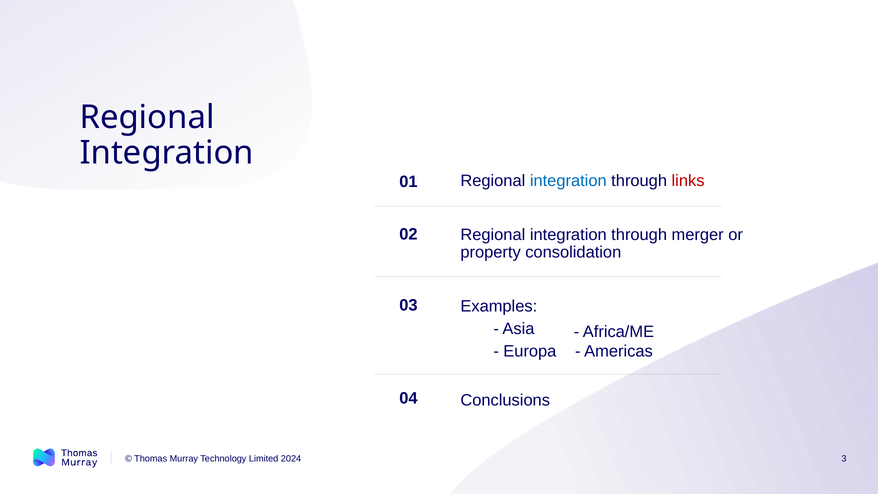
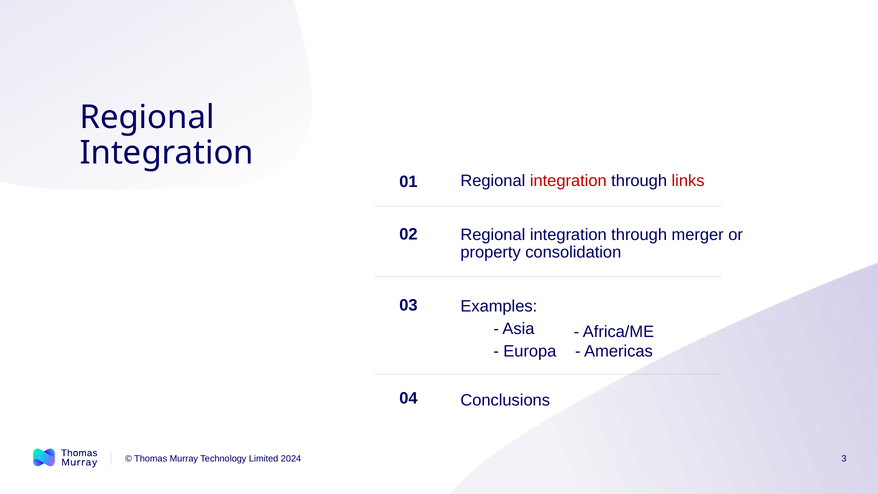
integration at (568, 181) colour: blue -> red
